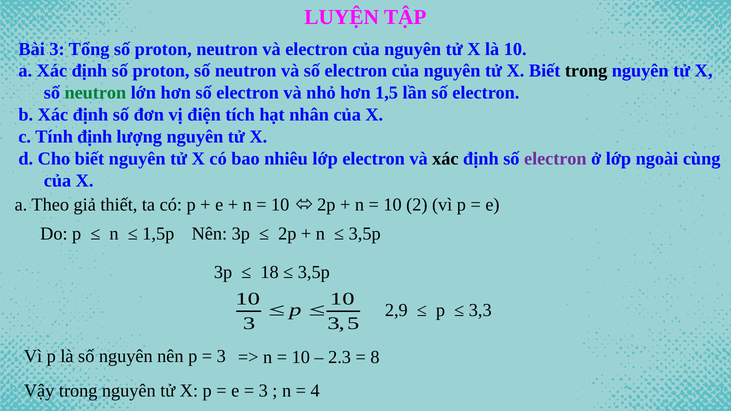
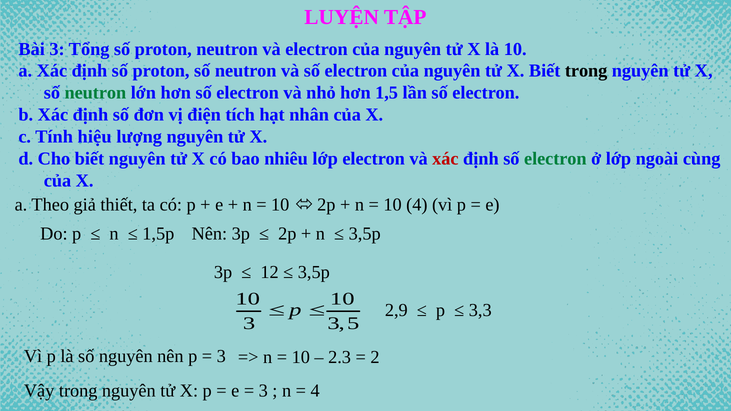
Tính định: định -> hiệu
xác at (445, 159) colour: black -> red
electron at (555, 159) colour: purple -> green
10 2: 2 -> 4
18: 18 -> 12
8: 8 -> 2
